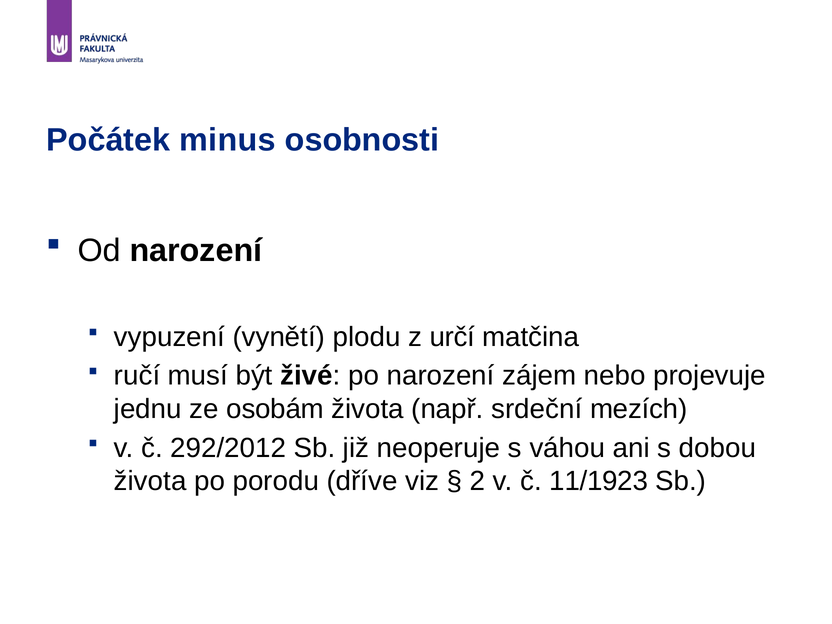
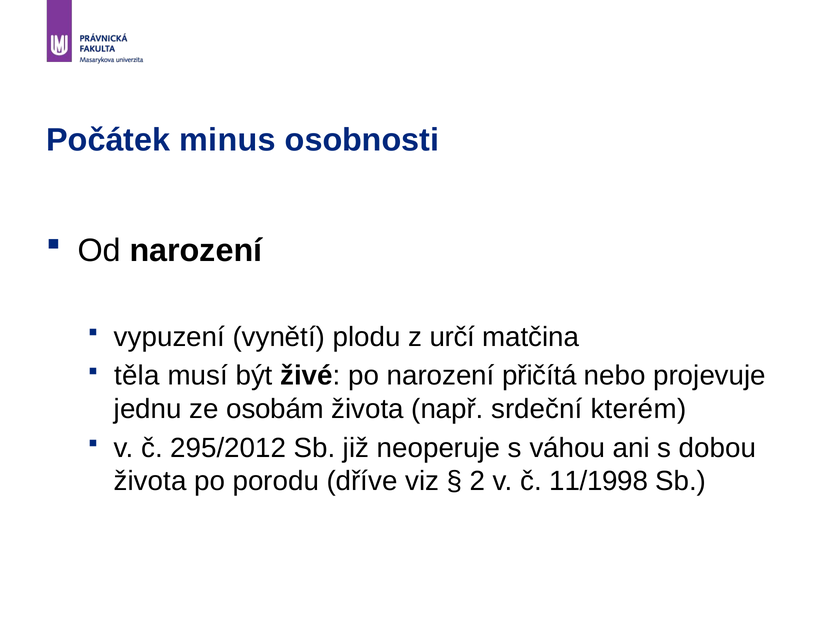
ručí: ručí -> těla
zájem: zájem -> přičítá
mezích: mezích -> kterém
292/2012: 292/2012 -> 295/2012
11/1923: 11/1923 -> 11/1998
